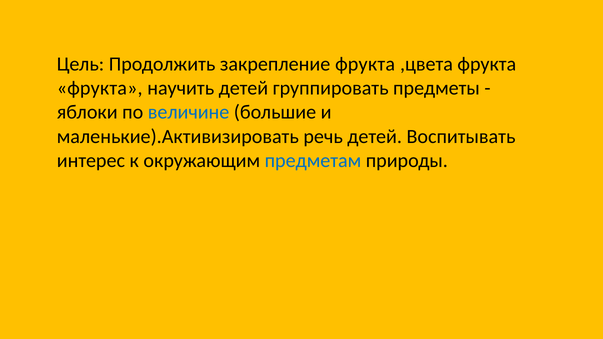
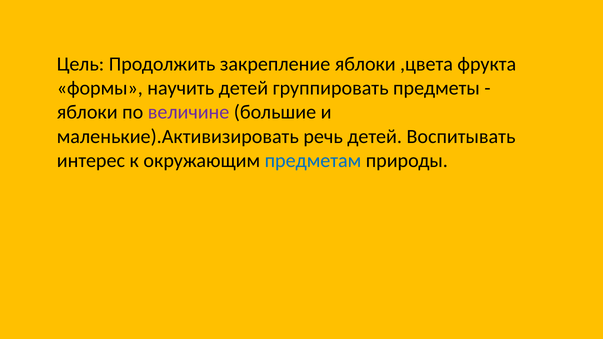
закрепление фрукта: фрукта -> яблоки
фрукта at (100, 88): фрукта -> формы
величине colour: blue -> purple
